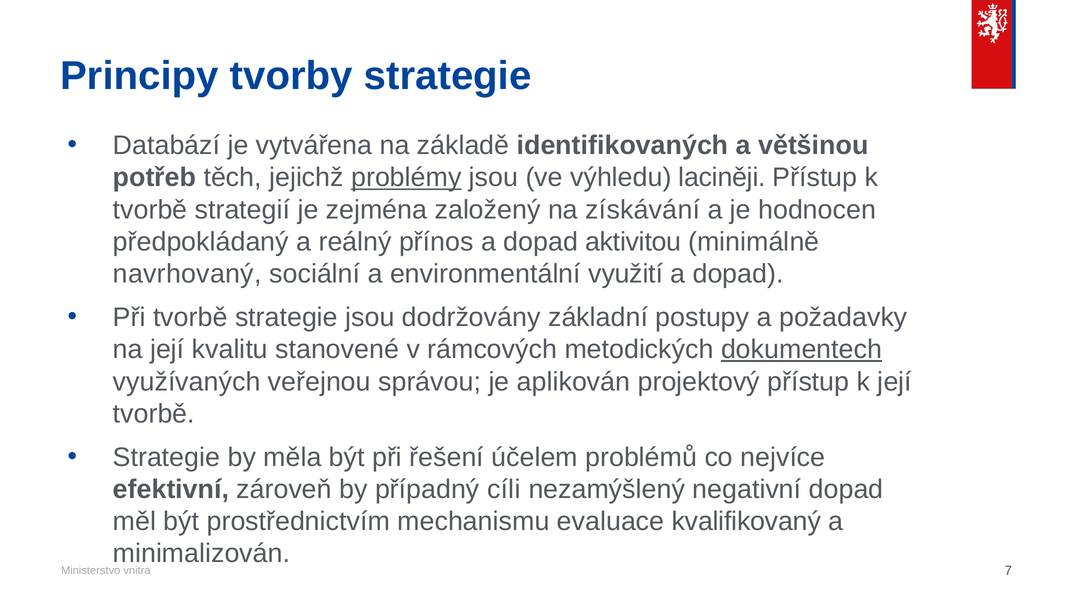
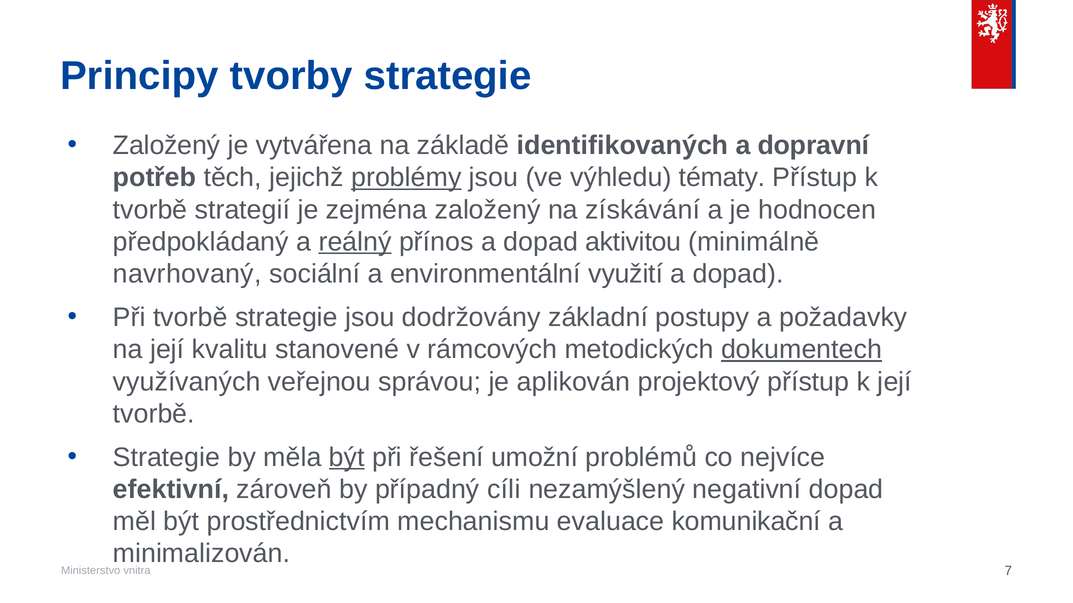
Databází at (167, 146): Databází -> Založený
většinou: většinou -> dopravní
laciněji: laciněji -> tématy
reálný underline: none -> present
být at (347, 458) underline: none -> present
účelem: účelem -> umožní
kvalifikovaný: kvalifikovaný -> komunikační
